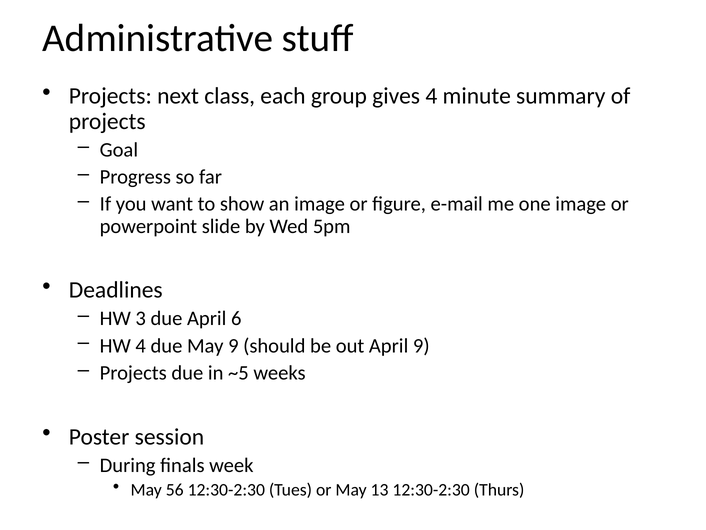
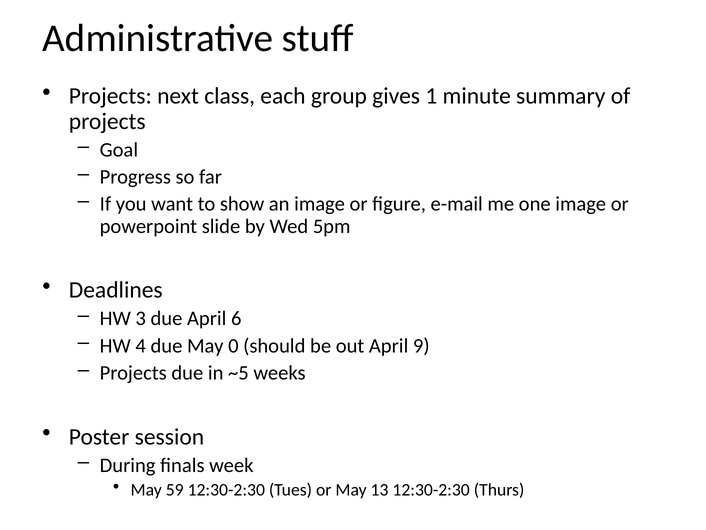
gives 4: 4 -> 1
May 9: 9 -> 0
56: 56 -> 59
